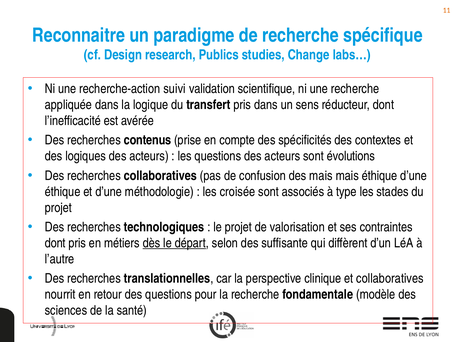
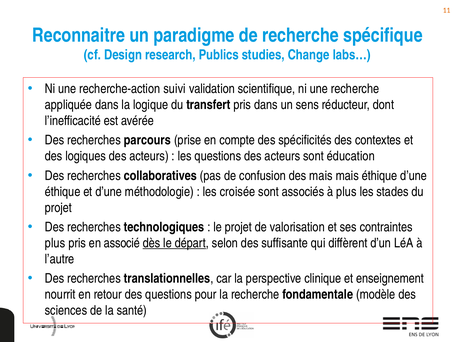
contenus: contenus -> parcours
évolutions: évolutions -> éducation
à type: type -> plus
dont at (55, 243): dont -> plus
métiers: métiers -> associé
et collaboratives: collaboratives -> enseignement
